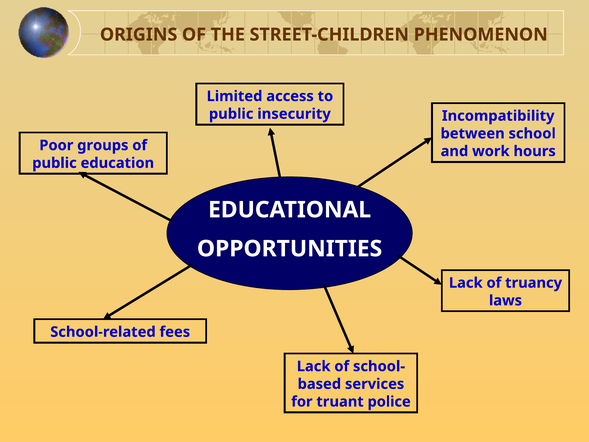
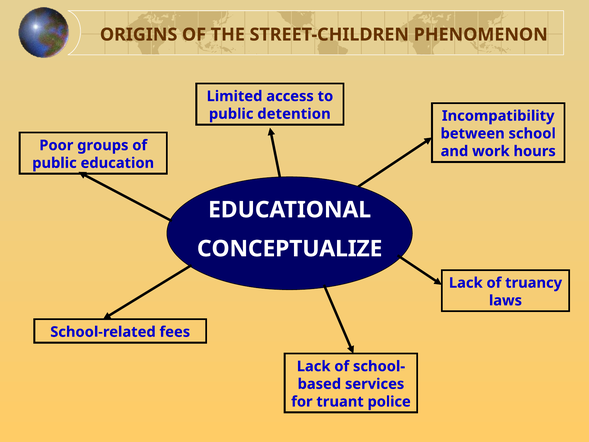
insecurity: insecurity -> detention
OPPORTUNITIES: OPPORTUNITIES -> CONCEPTUALIZE
